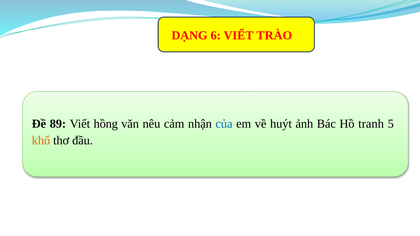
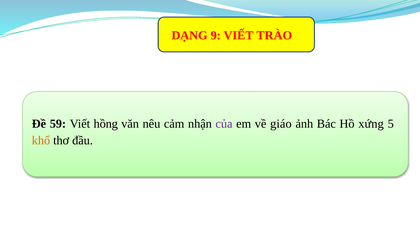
6: 6 -> 9
89: 89 -> 59
của colour: blue -> purple
huýt: huýt -> giáo
tranh: tranh -> xứng
